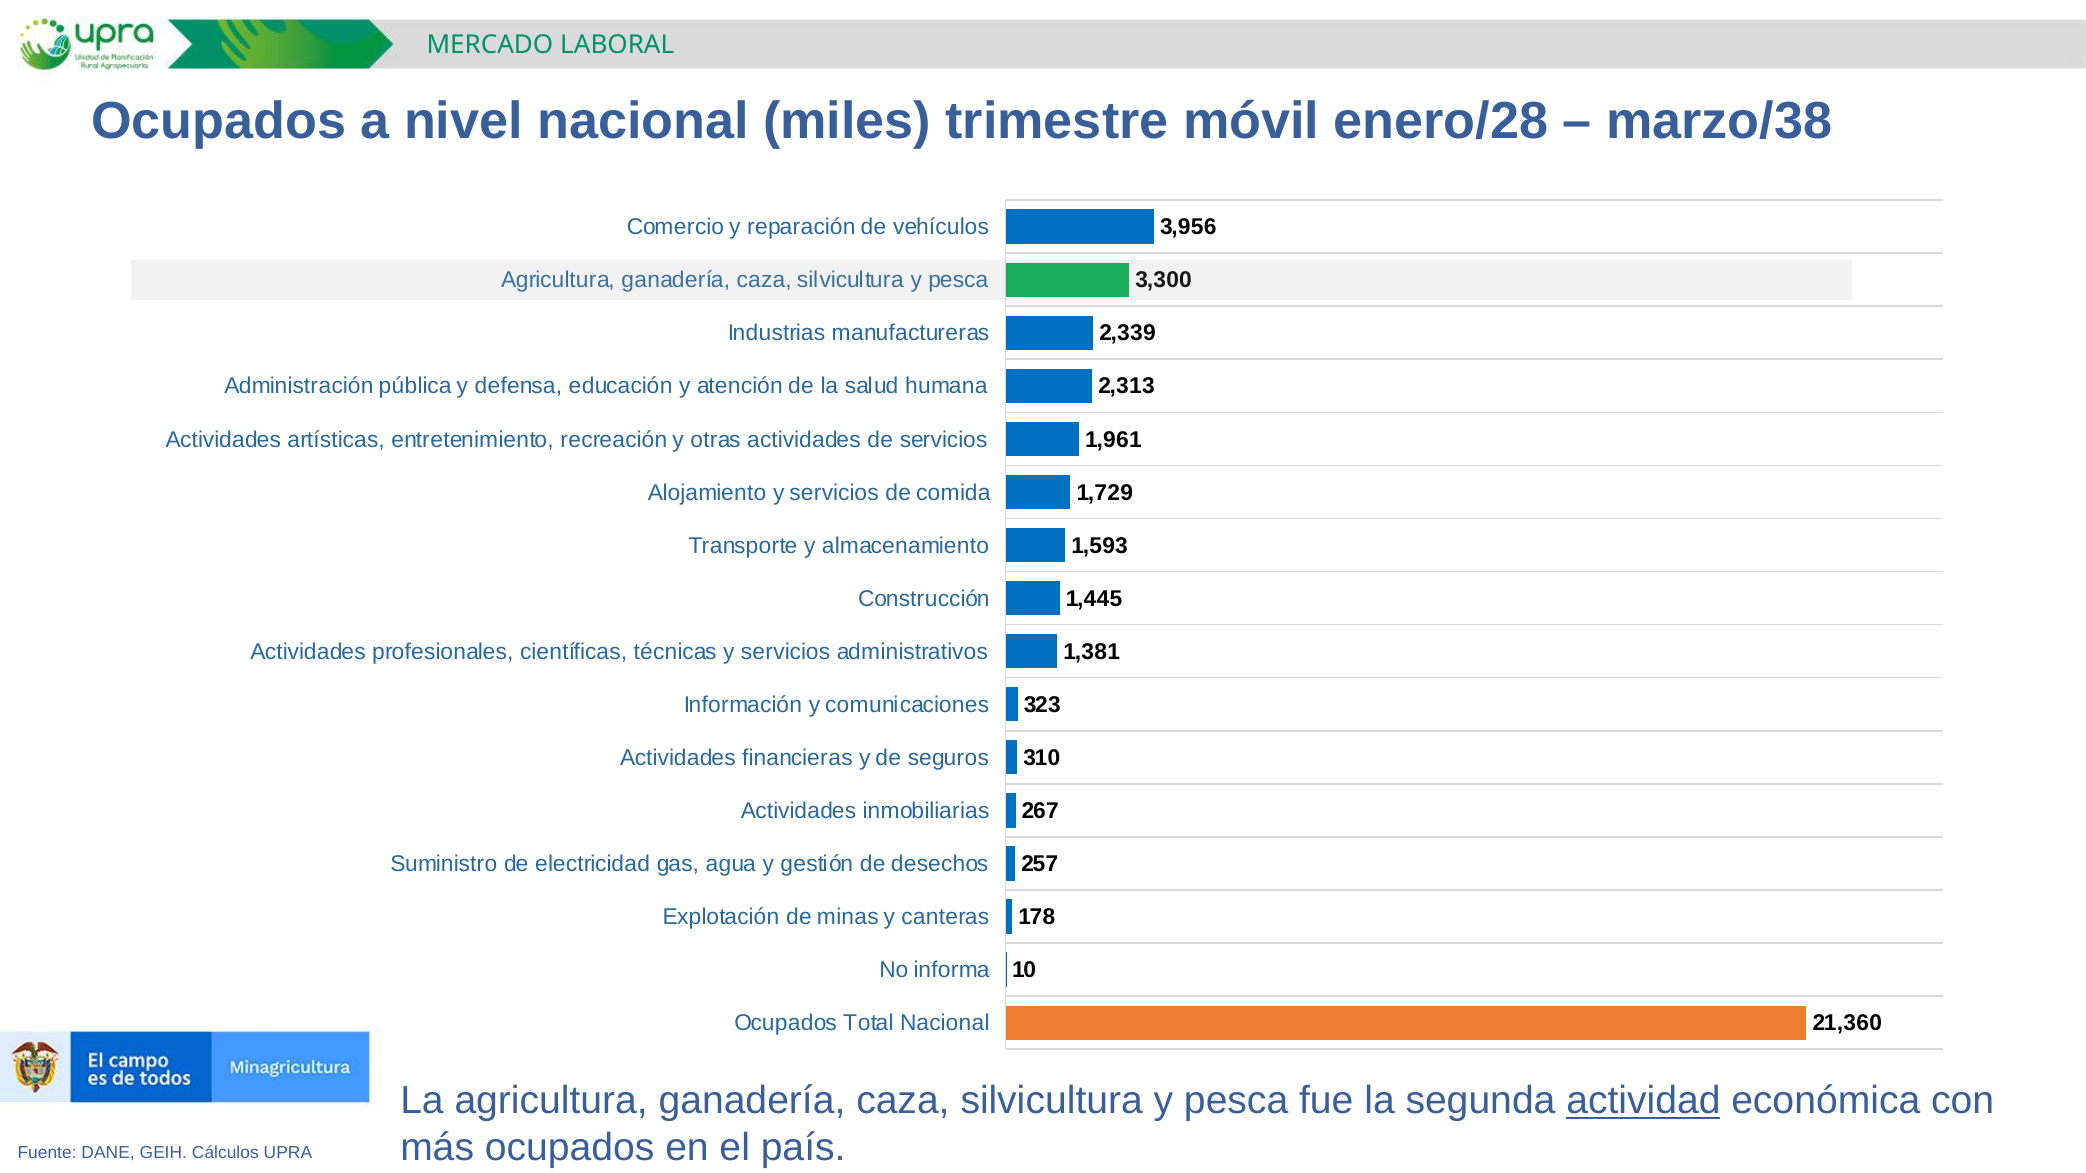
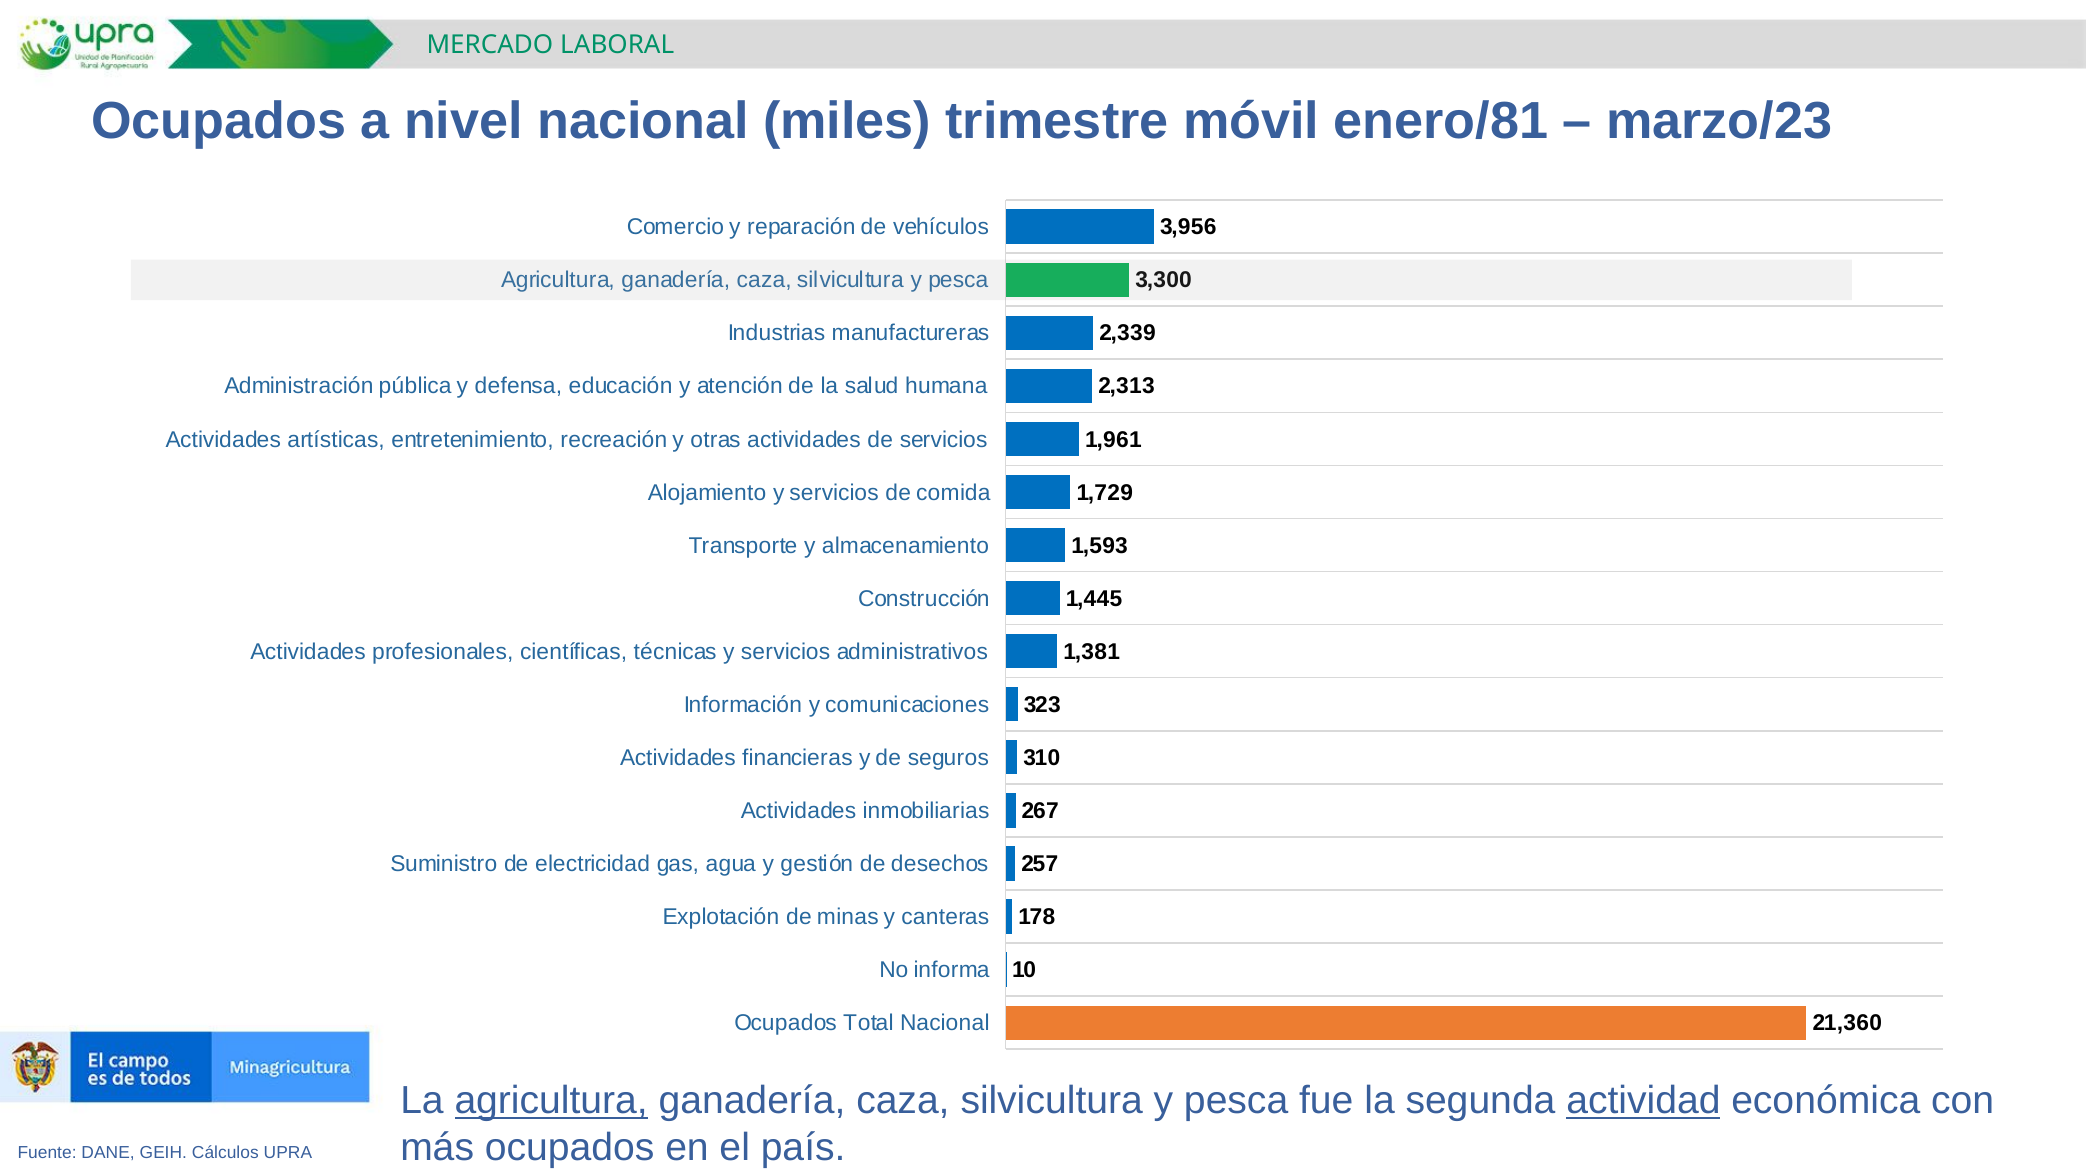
enero/28: enero/28 -> enero/81
marzo/38: marzo/38 -> marzo/23
agricultura at (551, 1101) underline: none -> present
